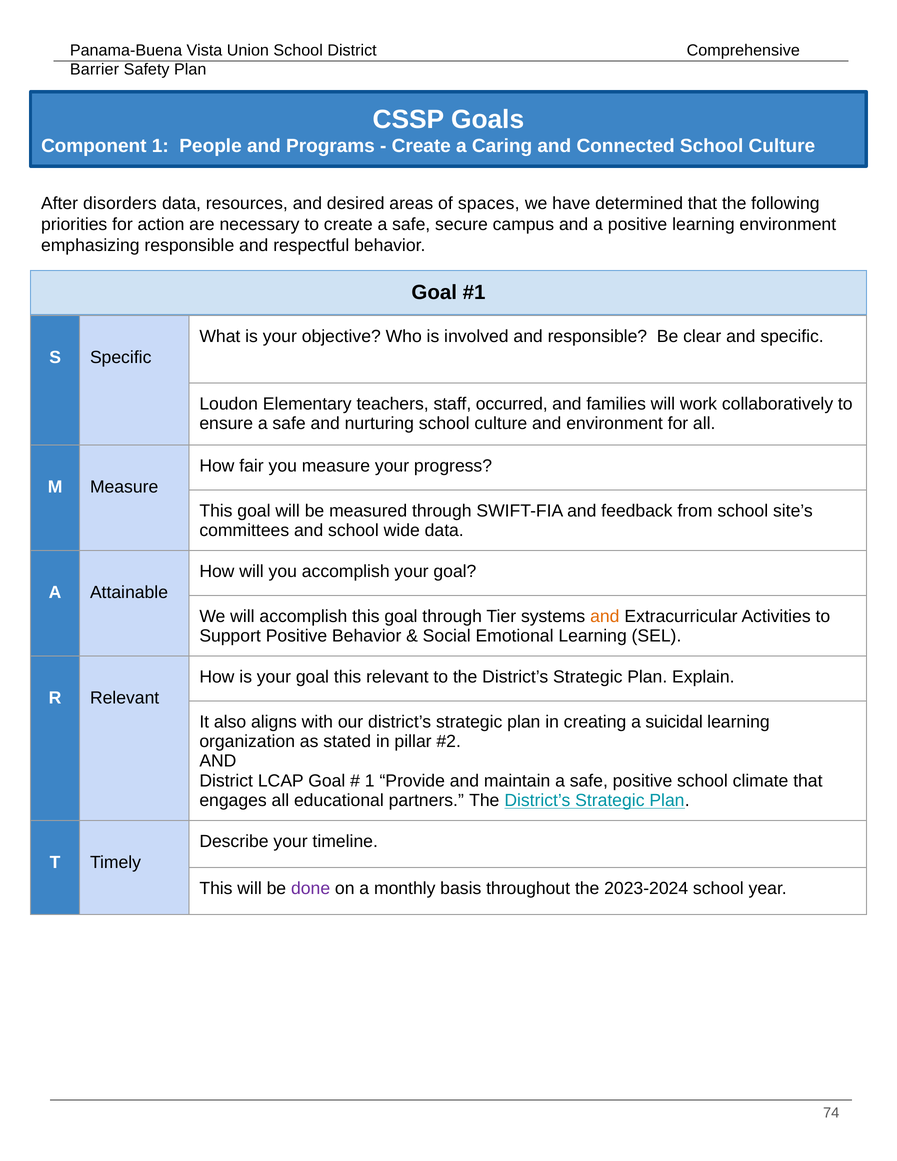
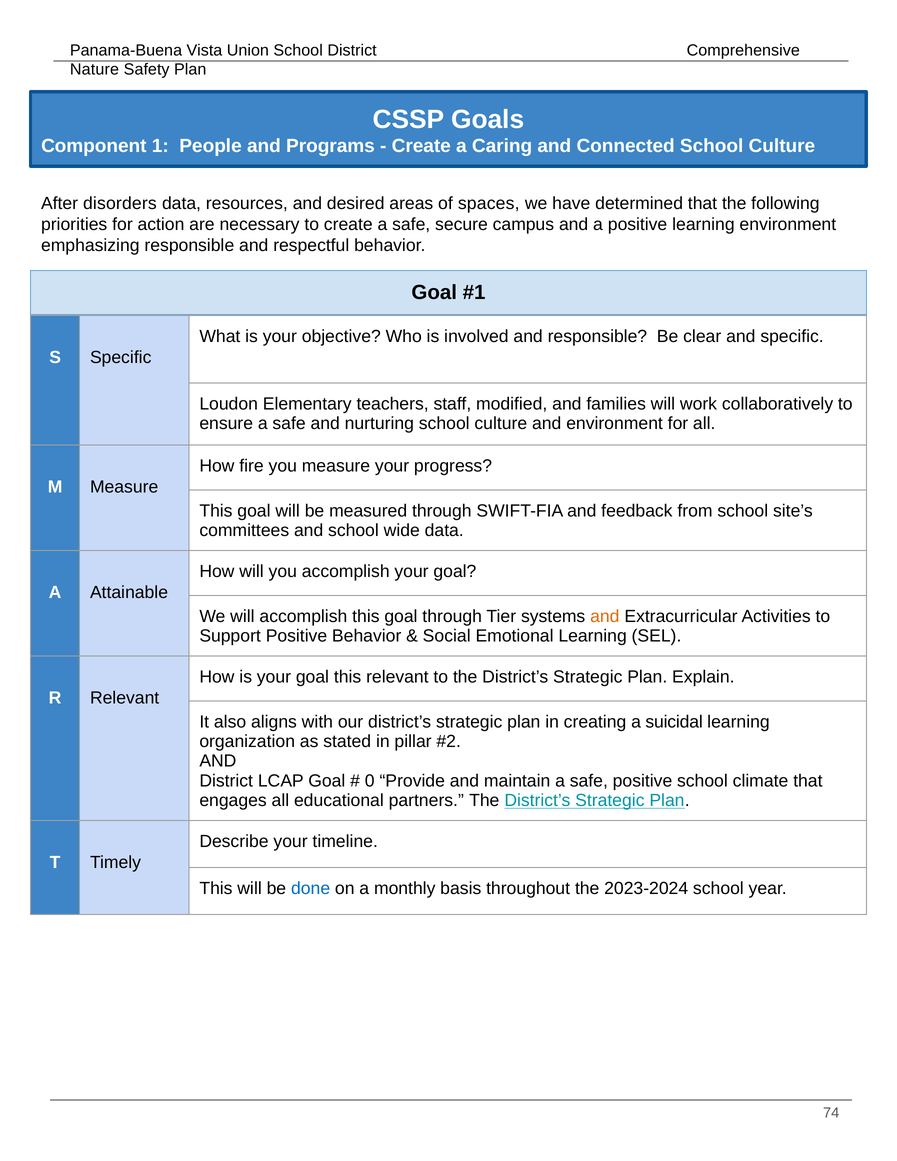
Barrier: Barrier -> Nature
occurred: occurred -> modified
fair: fair -> fire
1 at (370, 781): 1 -> 0
done colour: purple -> blue
